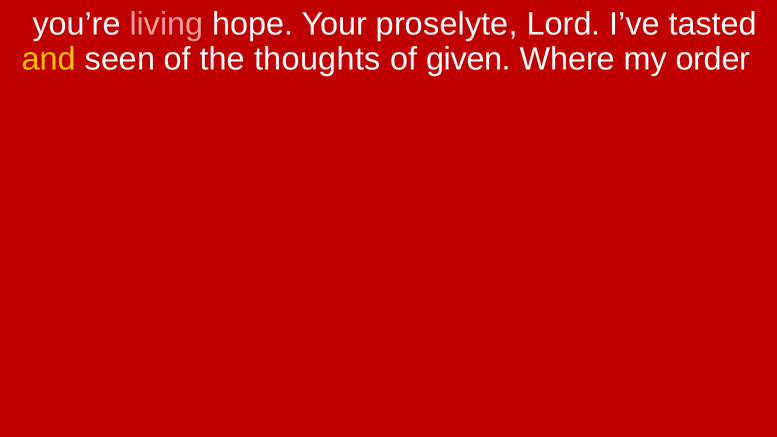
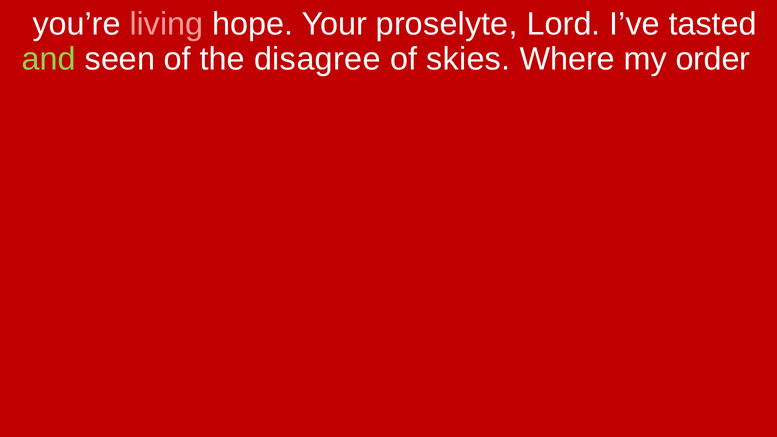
and colour: yellow -> light green
thoughts: thoughts -> disagree
given: given -> skies
